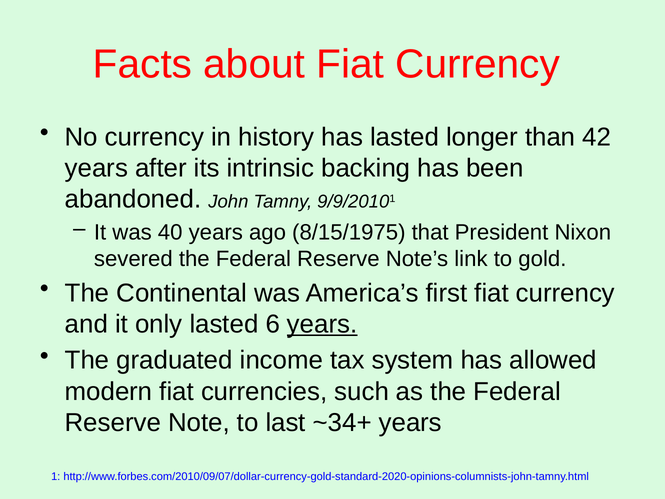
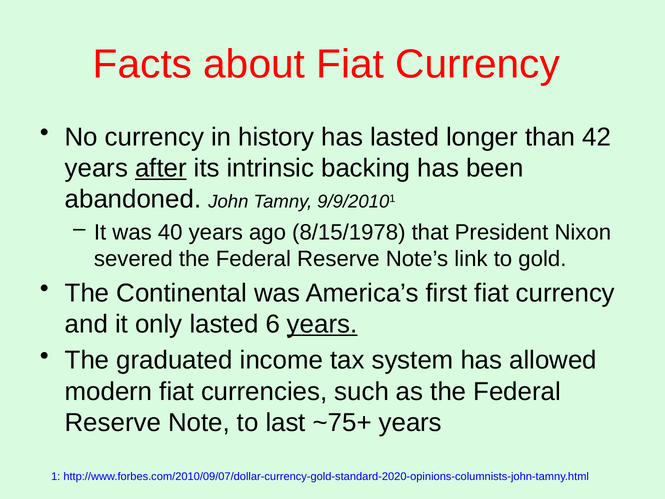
after underline: none -> present
8/15/1975: 8/15/1975 -> 8/15/1978
~34+: ~34+ -> ~75+
